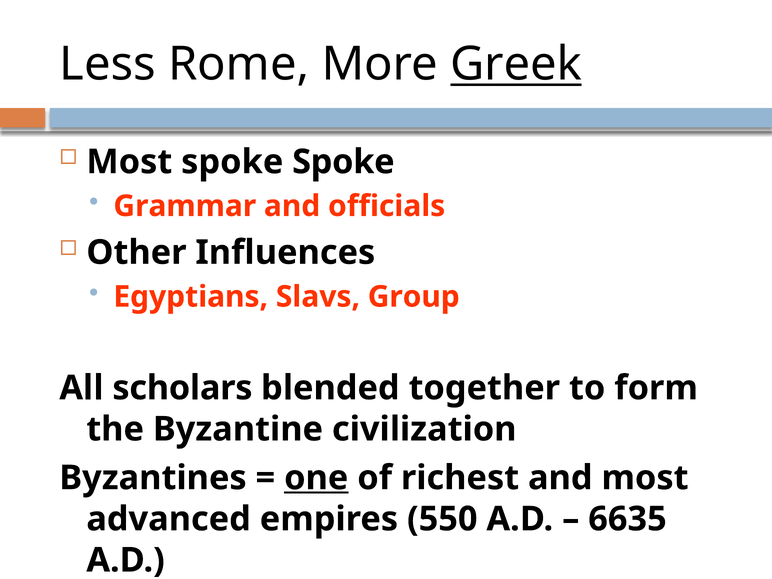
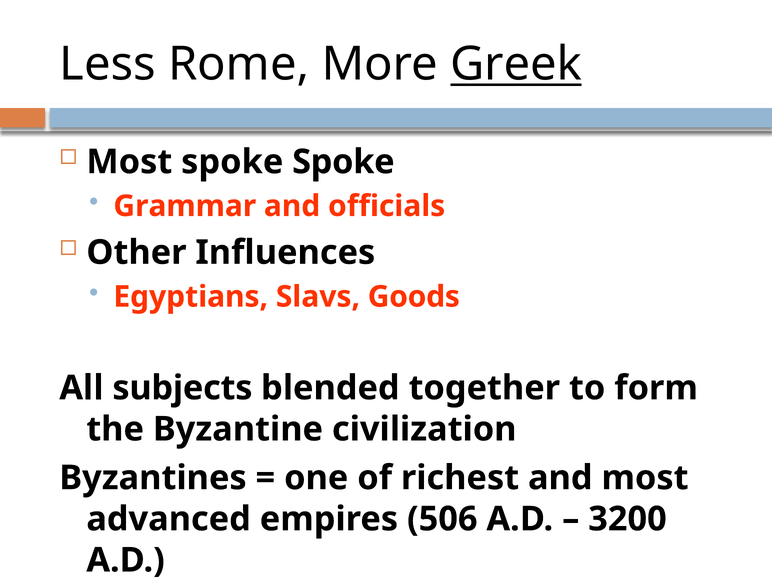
Group: Group -> Goods
scholars: scholars -> subjects
one underline: present -> none
550: 550 -> 506
6635: 6635 -> 3200
